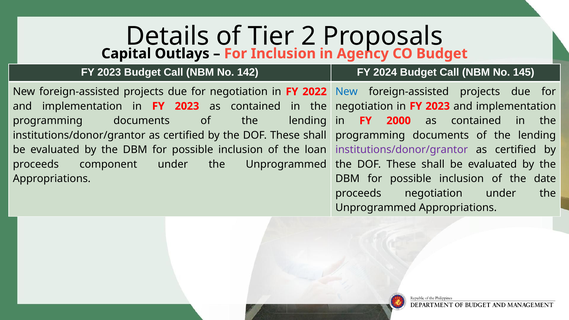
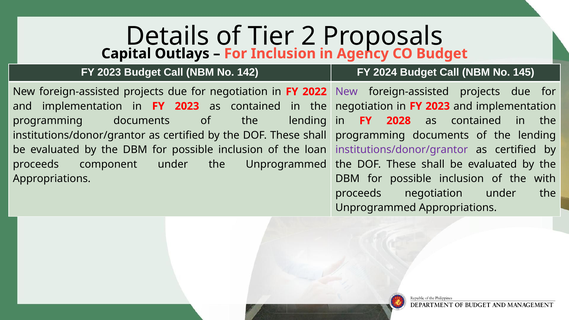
New at (347, 92) colour: blue -> purple
2000: 2000 -> 2028
date: date -> with
